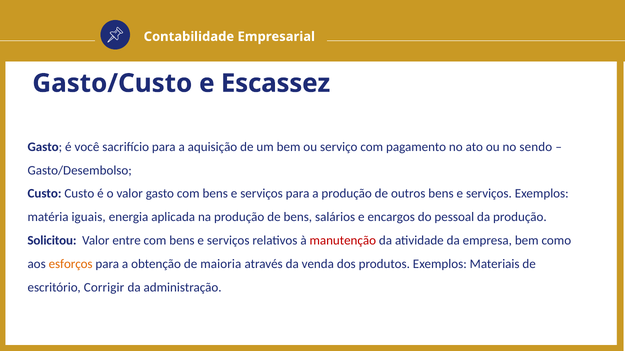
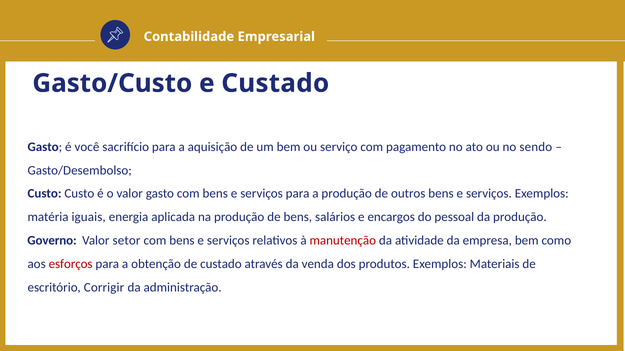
e Escassez: Escassez -> Custado
Solicitou: Solicitou -> Governo
entre: entre -> setor
esforços colour: orange -> red
de maioria: maioria -> custado
